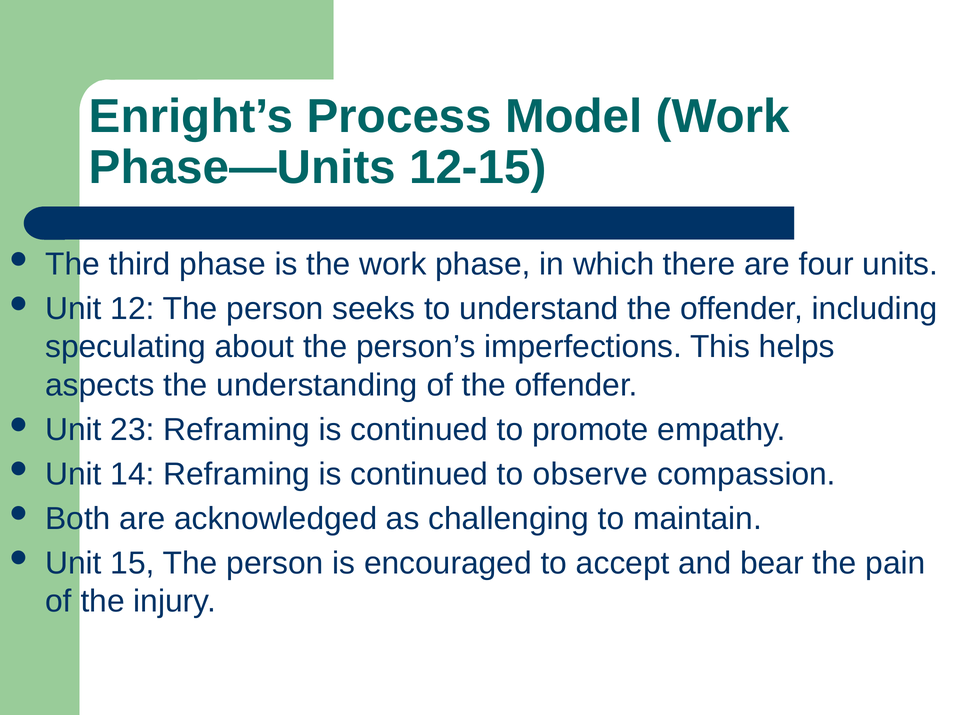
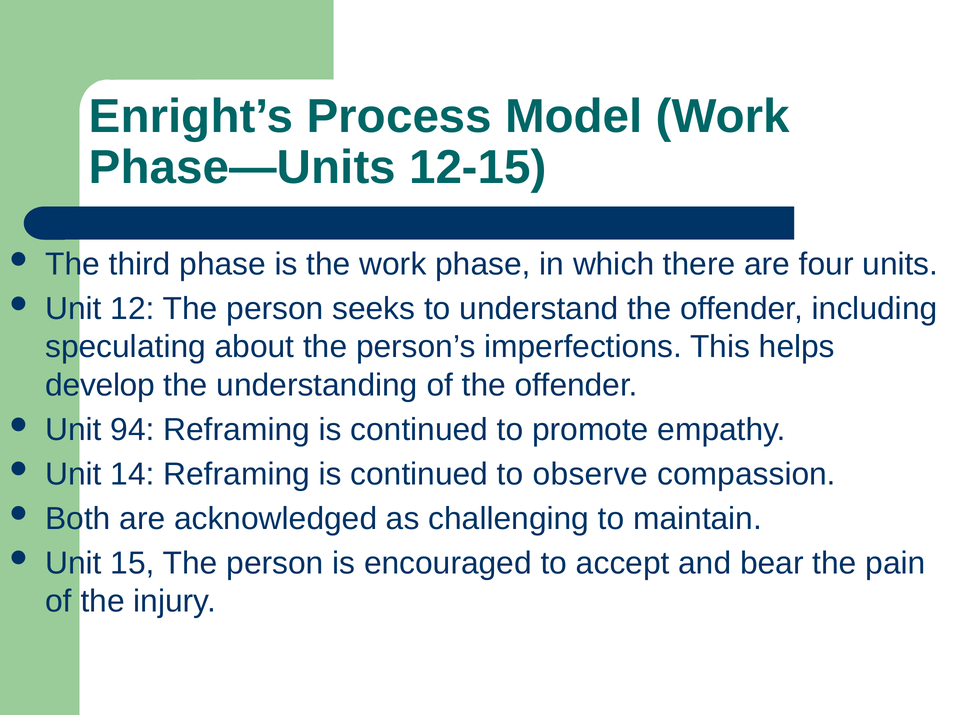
aspects: aspects -> develop
23: 23 -> 94
